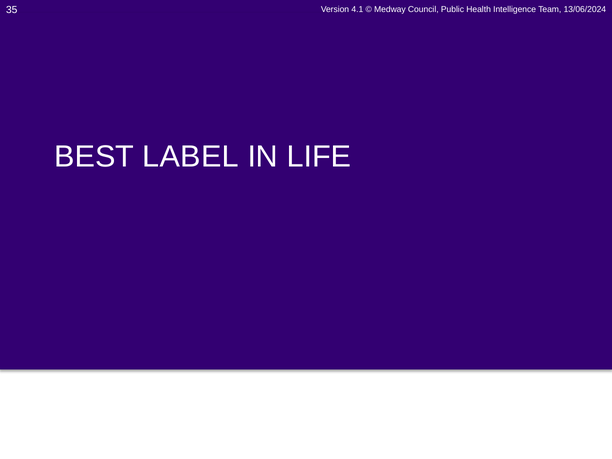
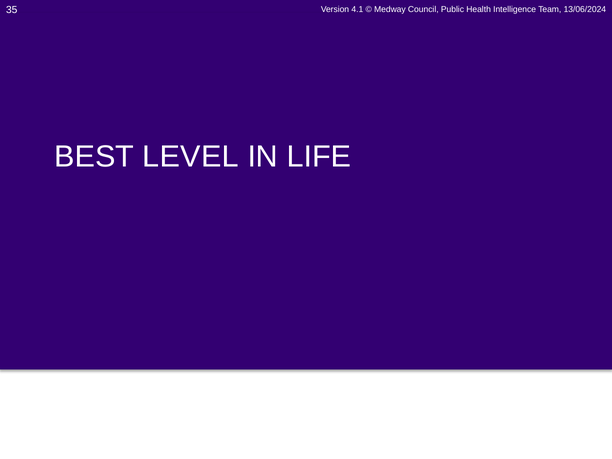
LABEL: LABEL -> LEVEL
